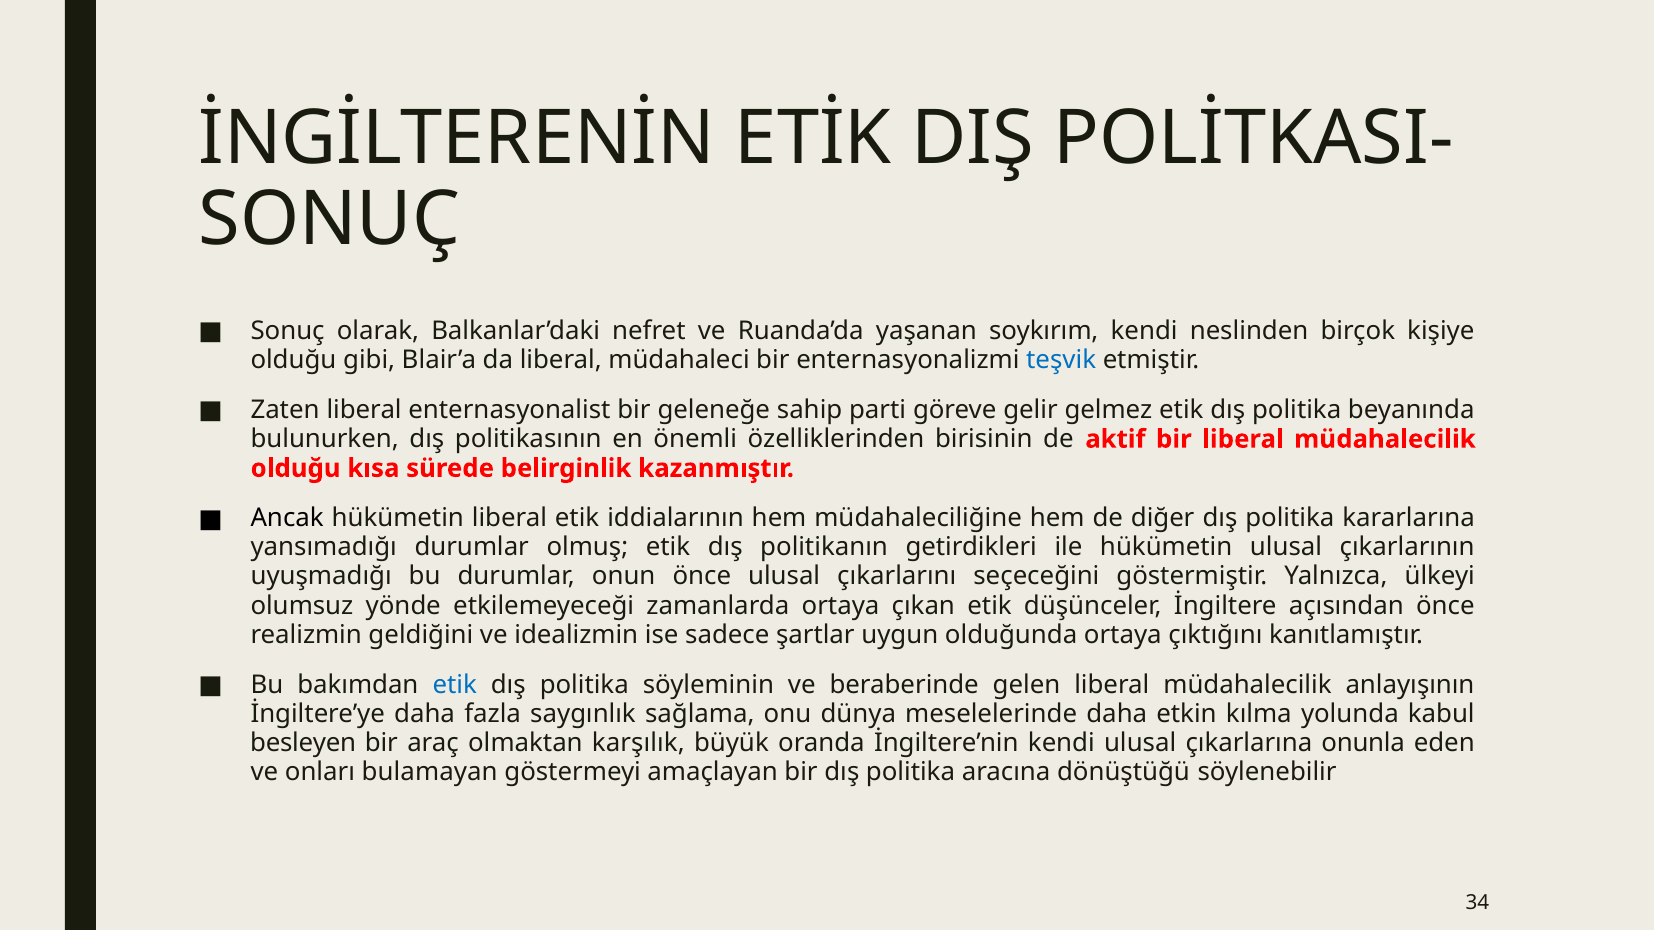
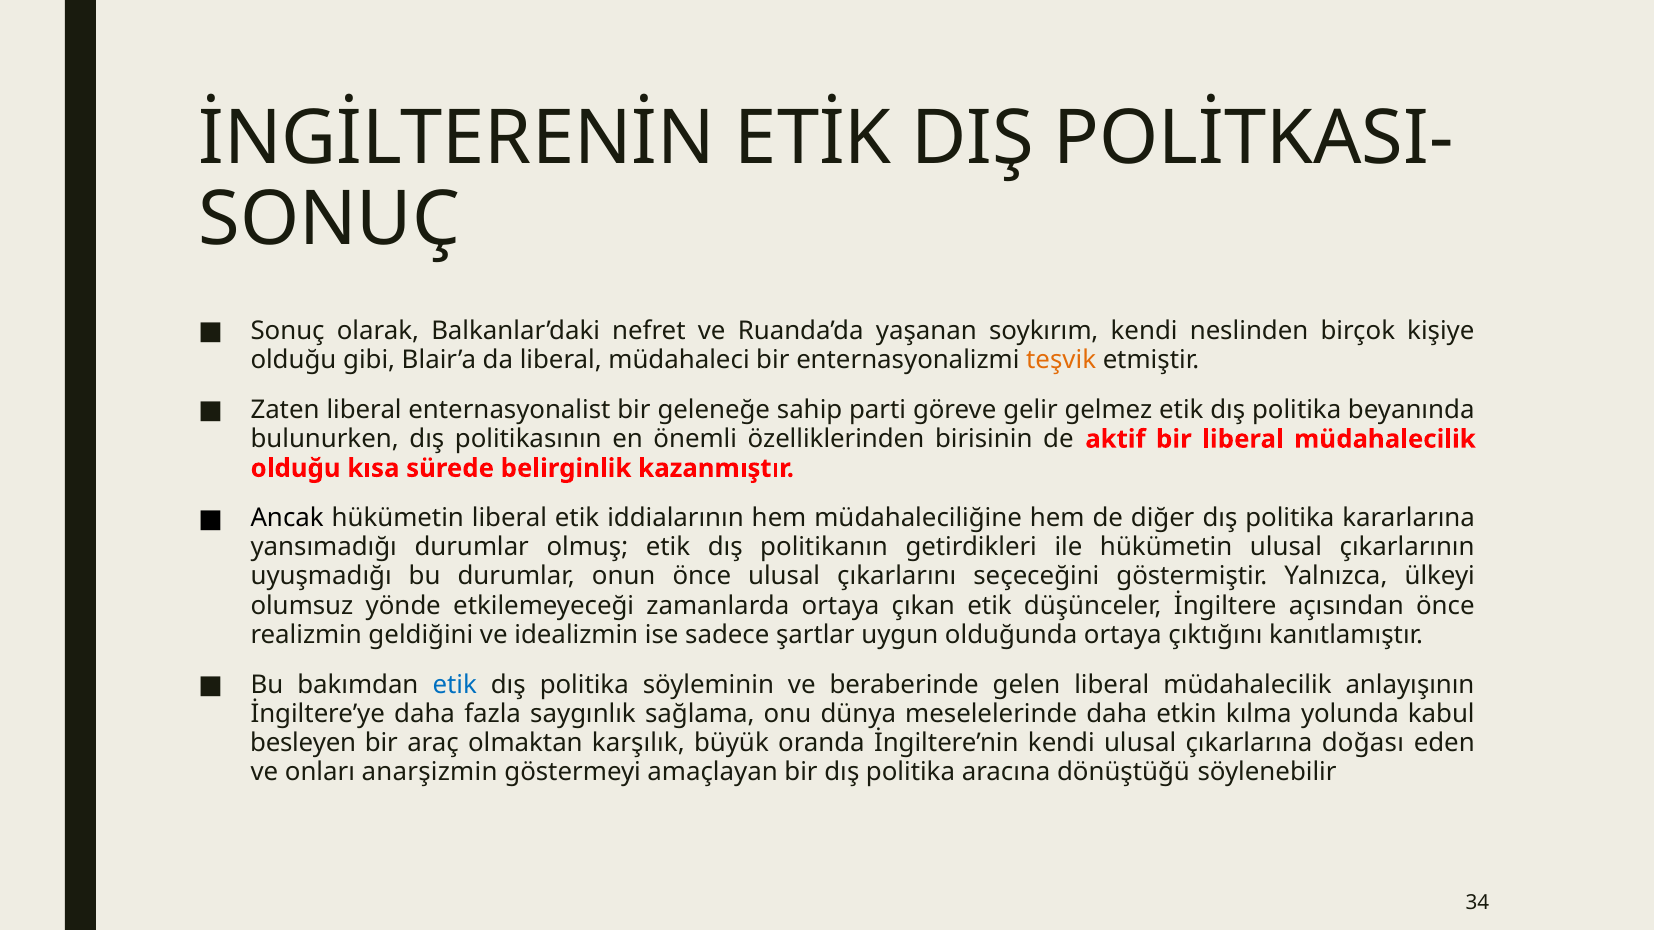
teşvik colour: blue -> orange
onunla: onunla -> doğası
bulamayan: bulamayan -> anarşizmin
